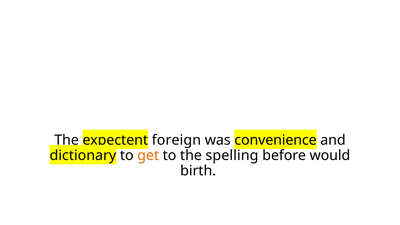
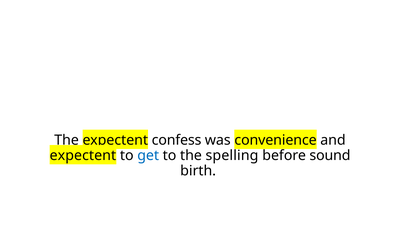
foreign: foreign -> confess
dictionary at (83, 155): dictionary -> expectent
get colour: orange -> blue
would: would -> sound
